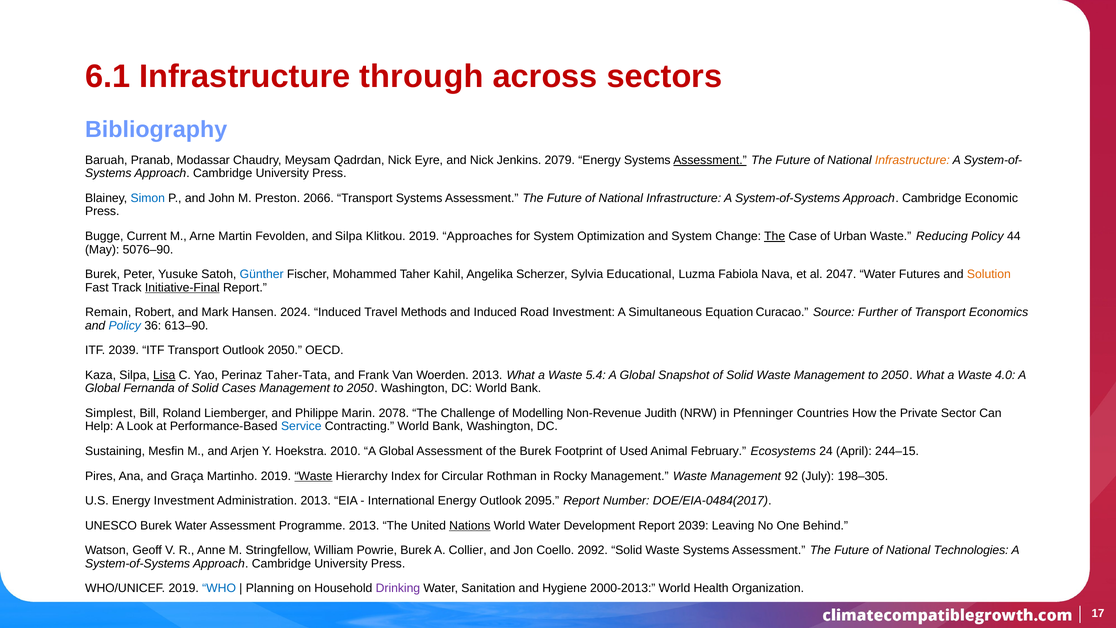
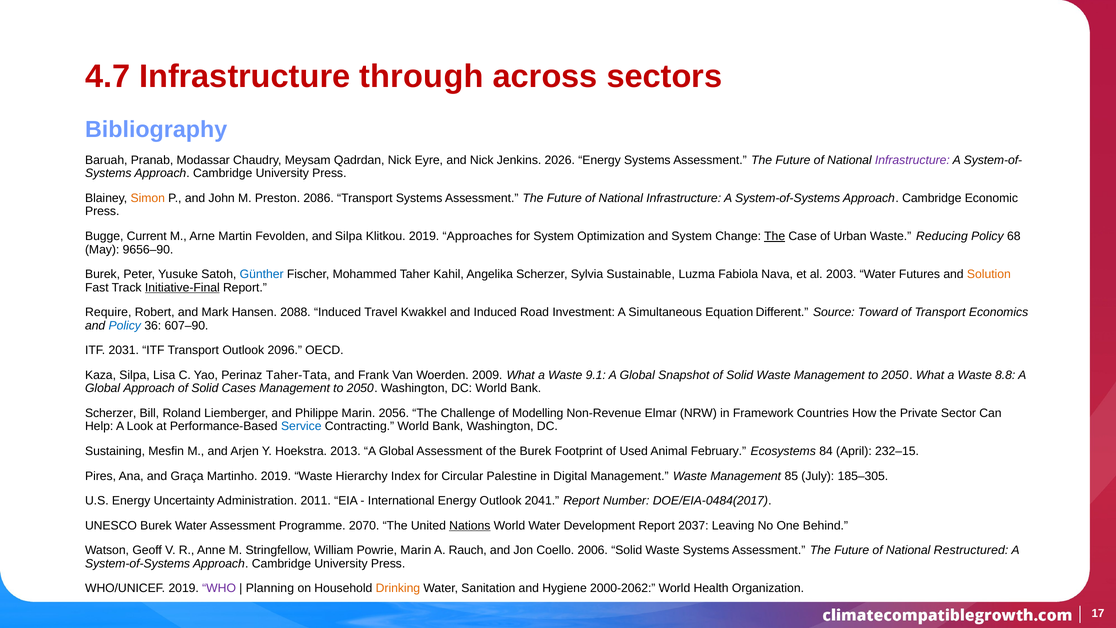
6.1: 6.1 -> 4.7
2079: 2079 -> 2026
Assessment at (710, 160) underline: present -> none
Infrastructure at (912, 160) colour: orange -> purple
Simon colour: blue -> orange
2066: 2066 -> 2086
44: 44 -> 68
5076–90: 5076–90 -> 9656–90
Educational: Educational -> Sustainable
2047: 2047 -> 2003
Remain: Remain -> Require
2024: 2024 -> 2088
Methods: Methods -> Kwakkel
Curacao: Curacao -> Different
Further: Further -> Toward
613–90: 613–90 -> 607–90
ITF 2039: 2039 -> 2031
Outlook 2050: 2050 -> 2096
Lisa underline: present -> none
Woerden 2013: 2013 -> 2009
5.4: 5.4 -> 9.1
4.0: 4.0 -> 8.8
Global Fernanda: Fernanda -> Approach
Simplest at (111, 413): Simplest -> Scherzer
2078: 2078 -> 2056
Judith: Judith -> Elmar
Pfenninger: Pfenninger -> Framework
2010: 2010 -> 2013
24: 24 -> 84
244–15: 244–15 -> 232–15
Waste at (313, 476) underline: present -> none
Rothman: Rothman -> Palestine
Rocky: Rocky -> Digital
92: 92 -> 85
198–305: 198–305 -> 185–305
Energy Investment: Investment -> Uncertainty
Administration 2013: 2013 -> 2011
2095: 2095 -> 2041
Programme 2013: 2013 -> 2070
Report 2039: 2039 -> 2037
Powrie Burek: Burek -> Marin
Collier: Collier -> Rauch
2092: 2092 -> 2006
Technologies: Technologies -> Restructured
WHO colour: blue -> purple
Drinking colour: purple -> orange
2000-2013: 2000-2013 -> 2000-2062
